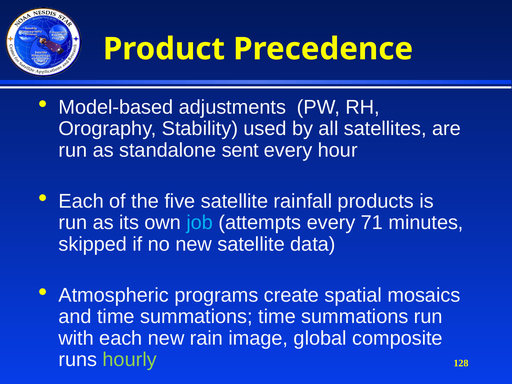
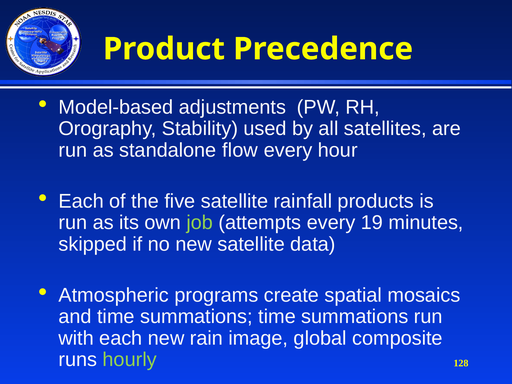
sent: sent -> flow
job colour: light blue -> light green
71: 71 -> 19
